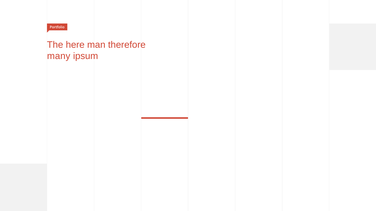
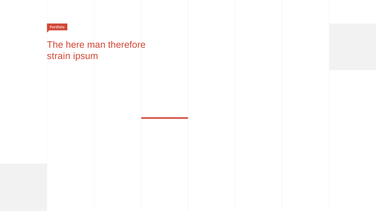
many: many -> strain
